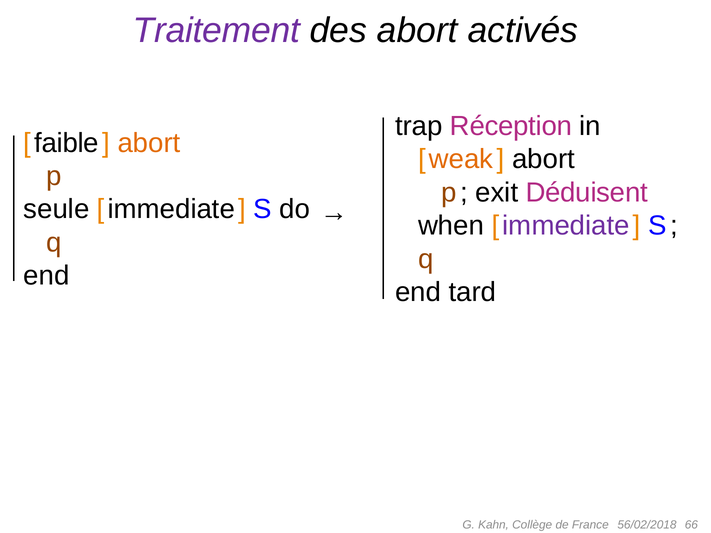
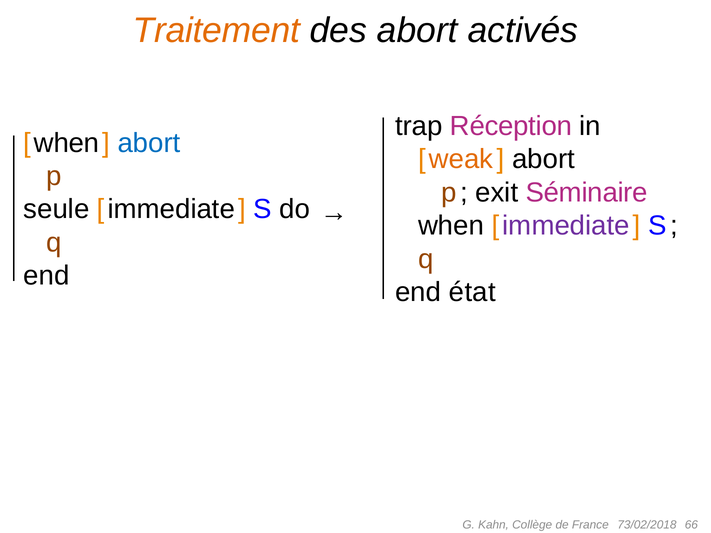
Traitement colour: purple -> orange
faible at (67, 143): faible -> when
abort at (149, 143) colour: orange -> blue
Déduisent: Déduisent -> Séminaire
tard: tard -> état
56/02/2018: 56/02/2018 -> 73/02/2018
